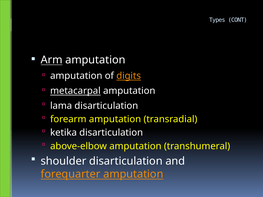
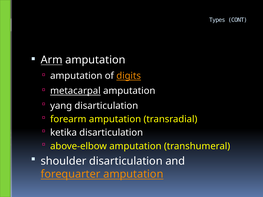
lama: lama -> yang
